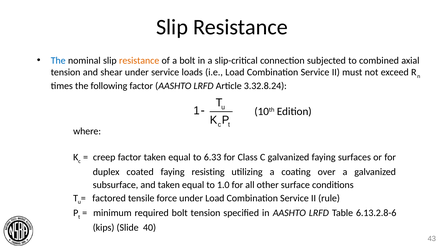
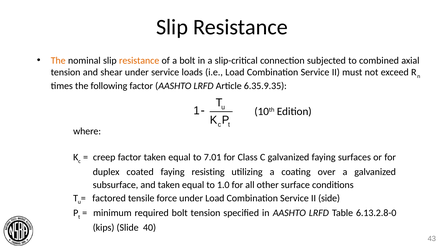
The at (58, 60) colour: blue -> orange
3.32.8.24: 3.32.8.24 -> 6.35.9.35
6.33: 6.33 -> 7.01
rule: rule -> side
6.13.2.8-6: 6.13.2.8-6 -> 6.13.2.8-0
